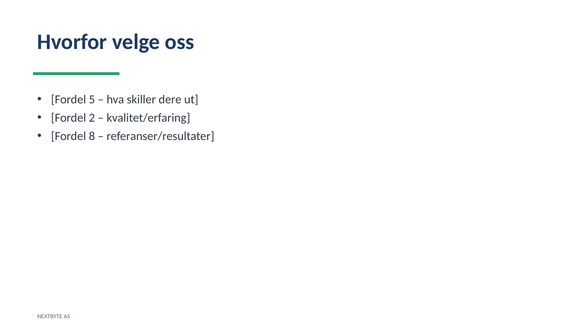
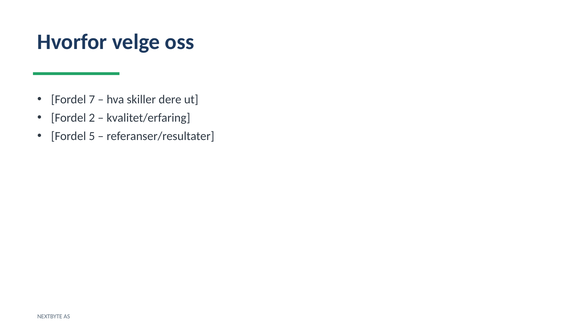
5: 5 -> 7
8: 8 -> 5
